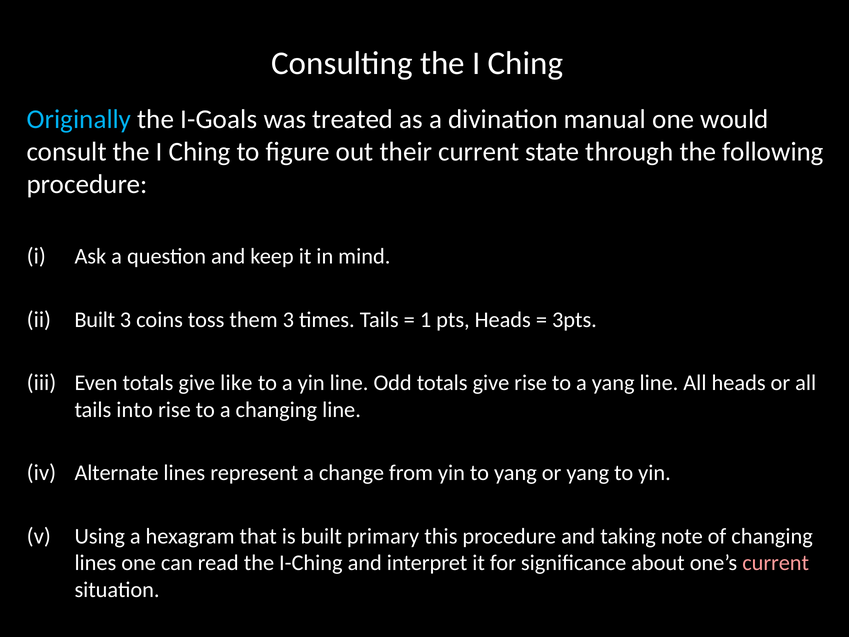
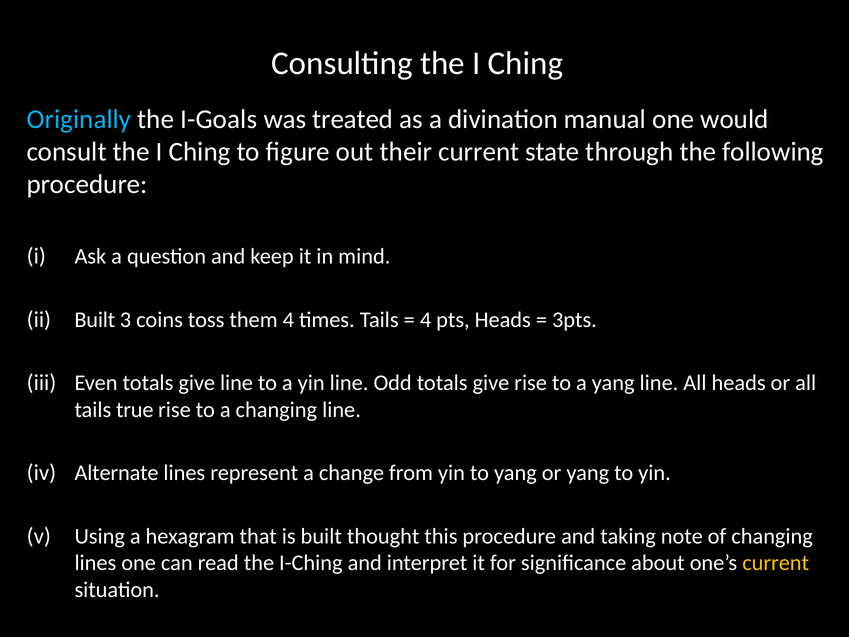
them 3: 3 -> 4
1 at (426, 320): 1 -> 4
give like: like -> line
into: into -> true
primary: primary -> thought
current at (776, 563) colour: pink -> yellow
